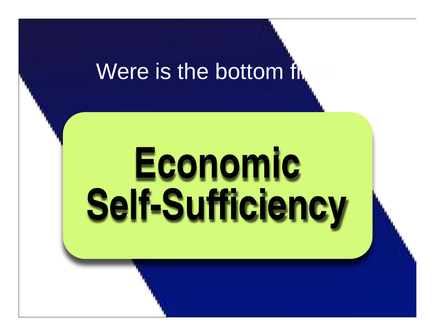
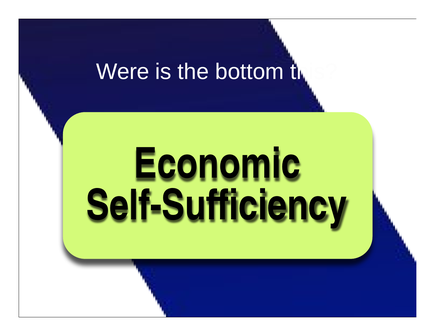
first: first -> this
